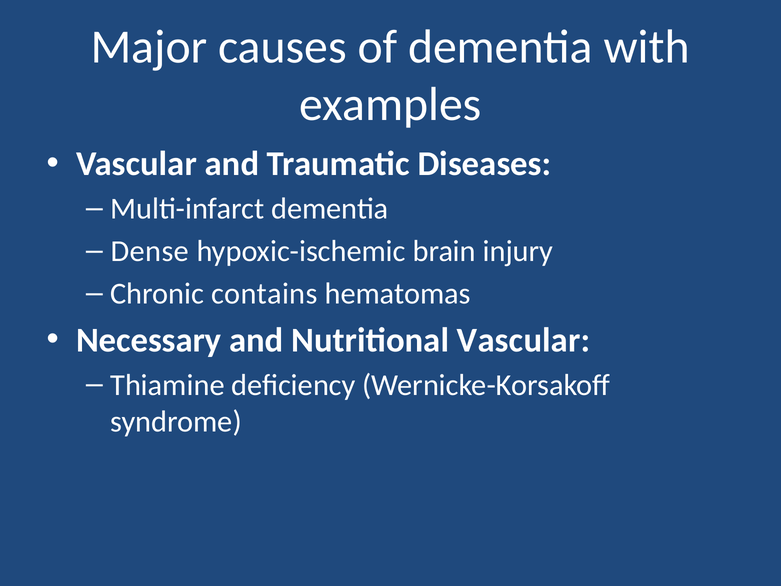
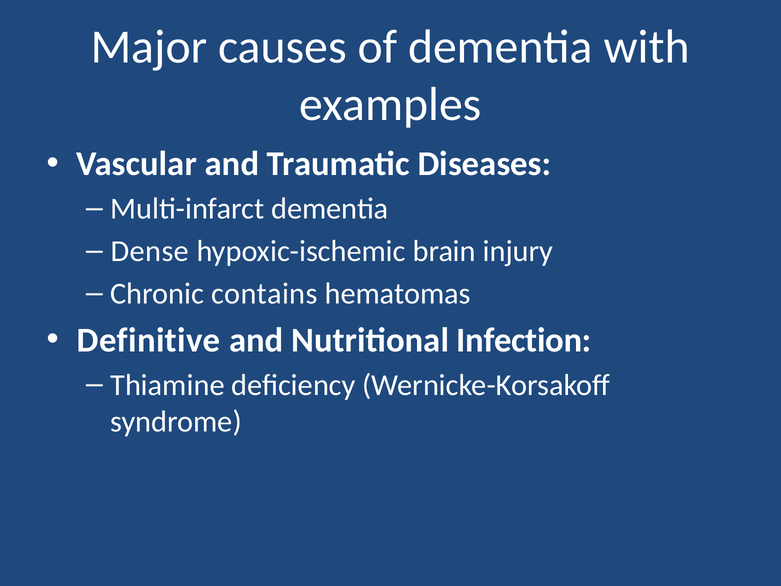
Necessary: Necessary -> Definitive
Nutritional Vascular: Vascular -> Infection
